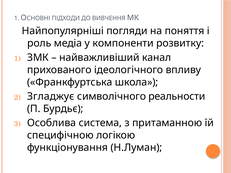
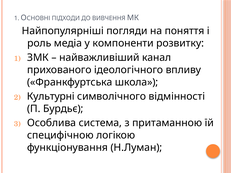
Згладжує: Згладжує -> Культурні
реальности: реальности -> відмінності
